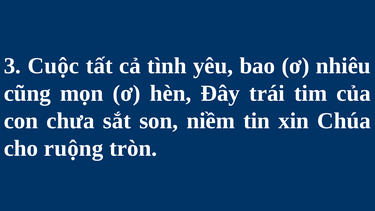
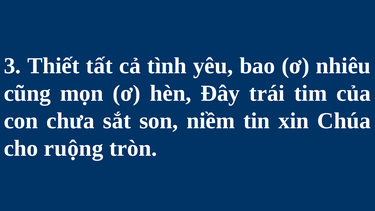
Cuộc: Cuộc -> Thiết
